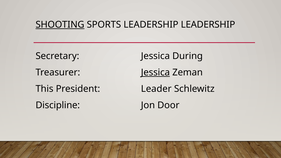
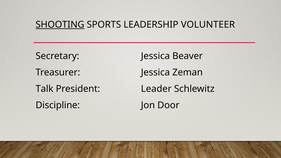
LEADERSHIP LEADERSHIP: LEADERSHIP -> VOLUNTEER
During: During -> Beaver
Jessica at (155, 72) underline: present -> none
This: This -> Talk
